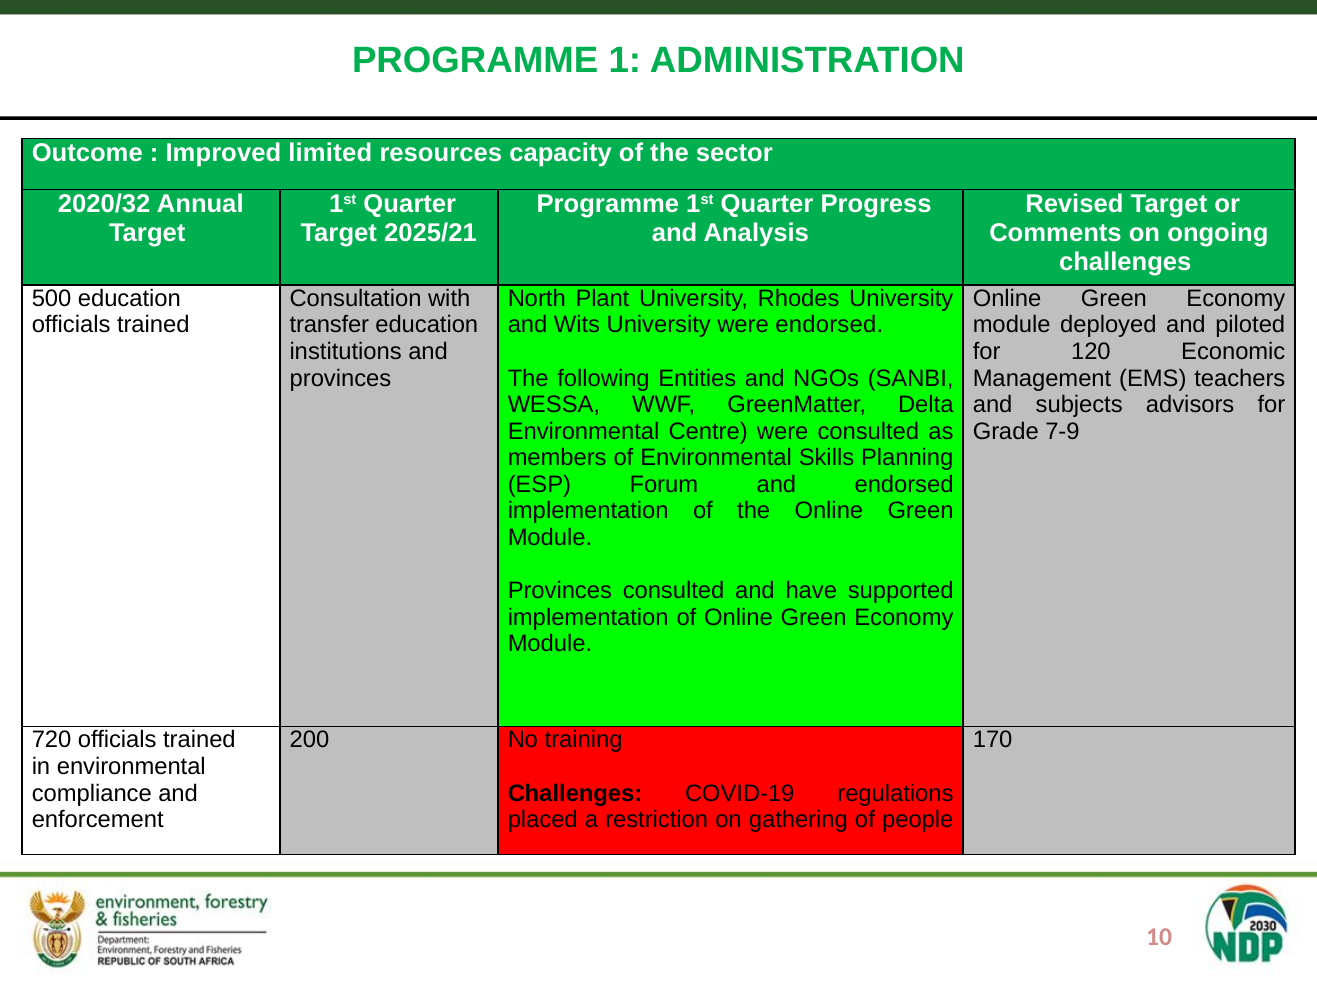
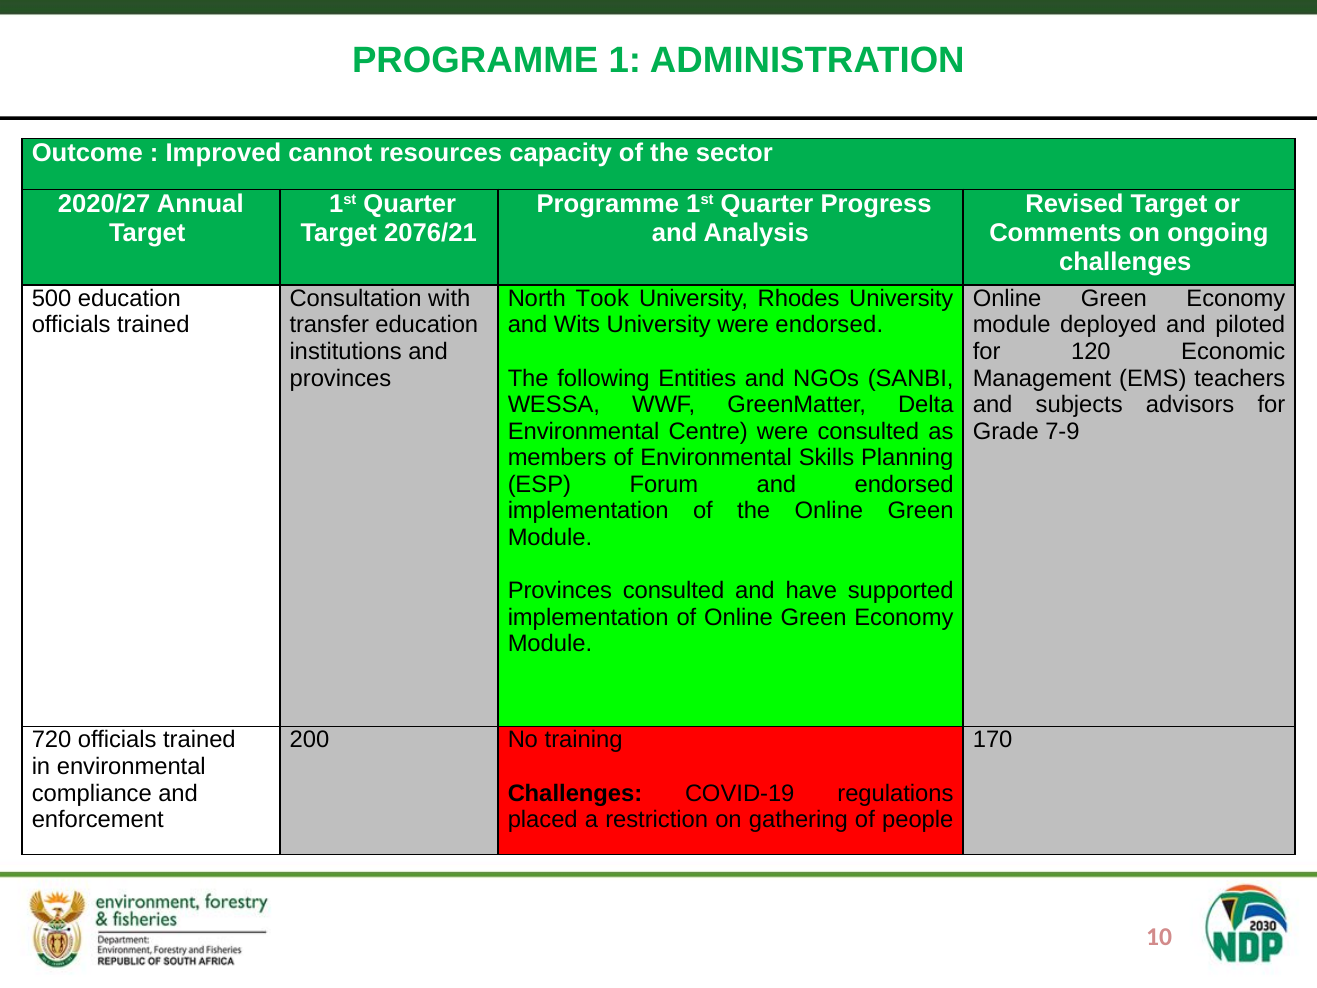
limited: limited -> cannot
2020/32: 2020/32 -> 2020/27
2025/21: 2025/21 -> 2076/21
Plant: Plant -> Took
